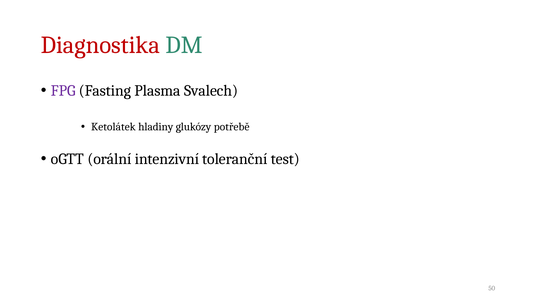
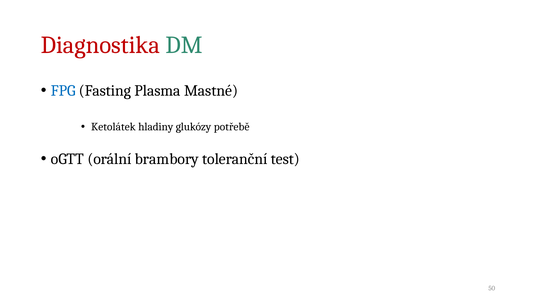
FPG colour: purple -> blue
Svalech: Svalech -> Mastné
intenzivní: intenzivní -> brambory
